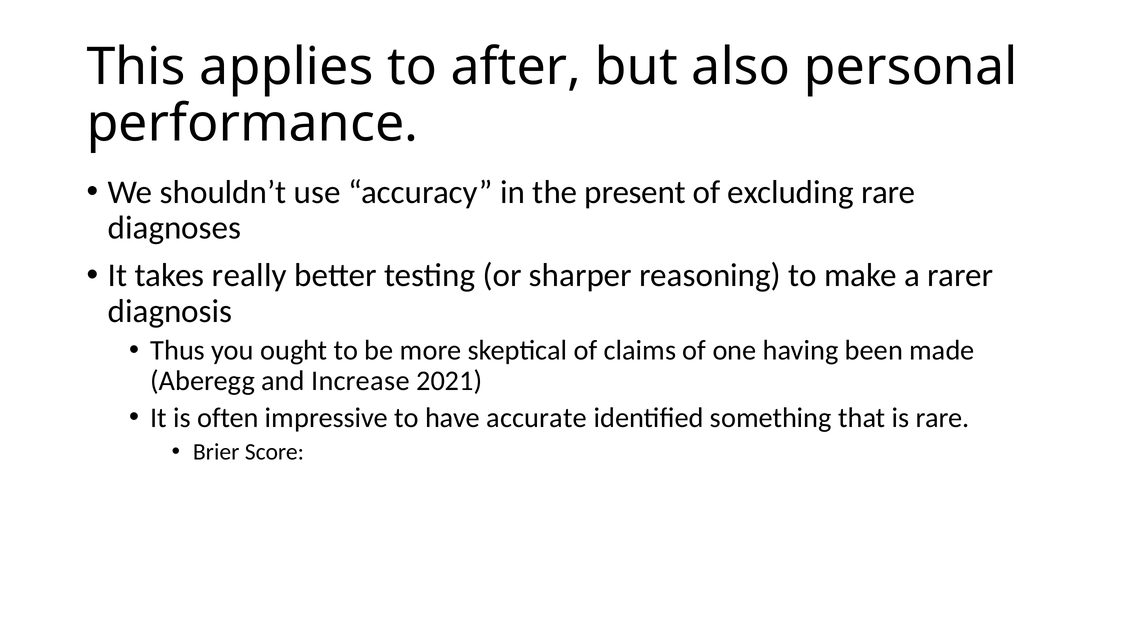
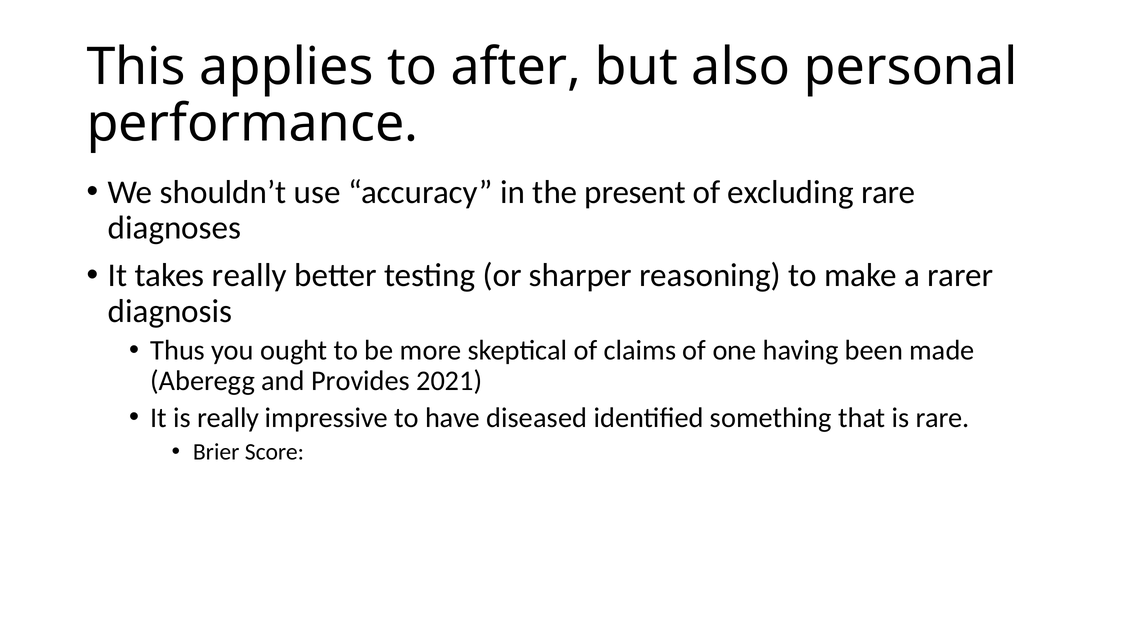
Increase: Increase -> Provides
is often: often -> really
accurate: accurate -> diseased
